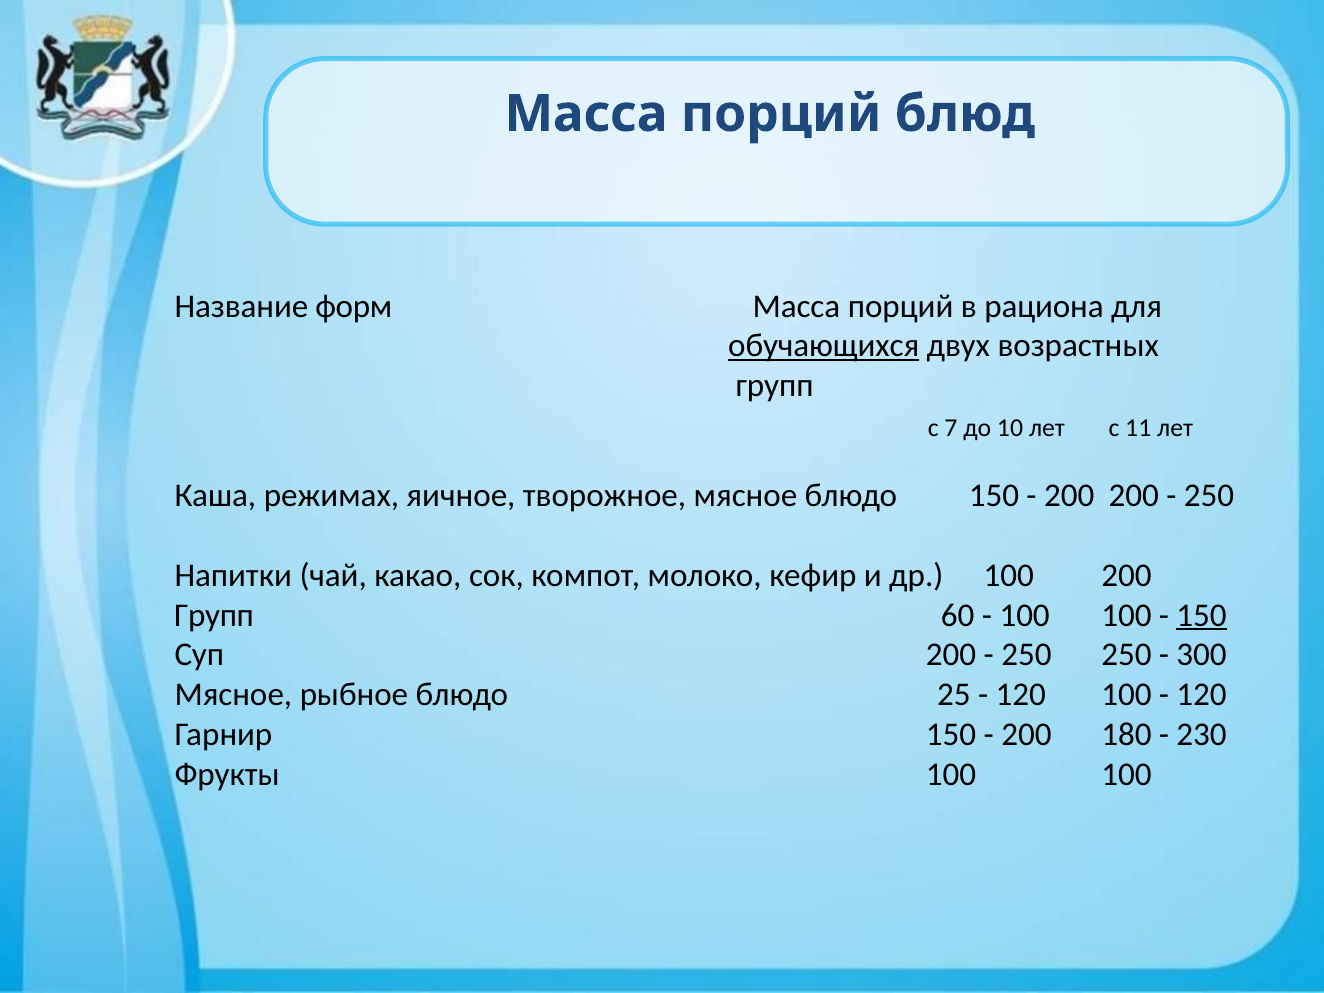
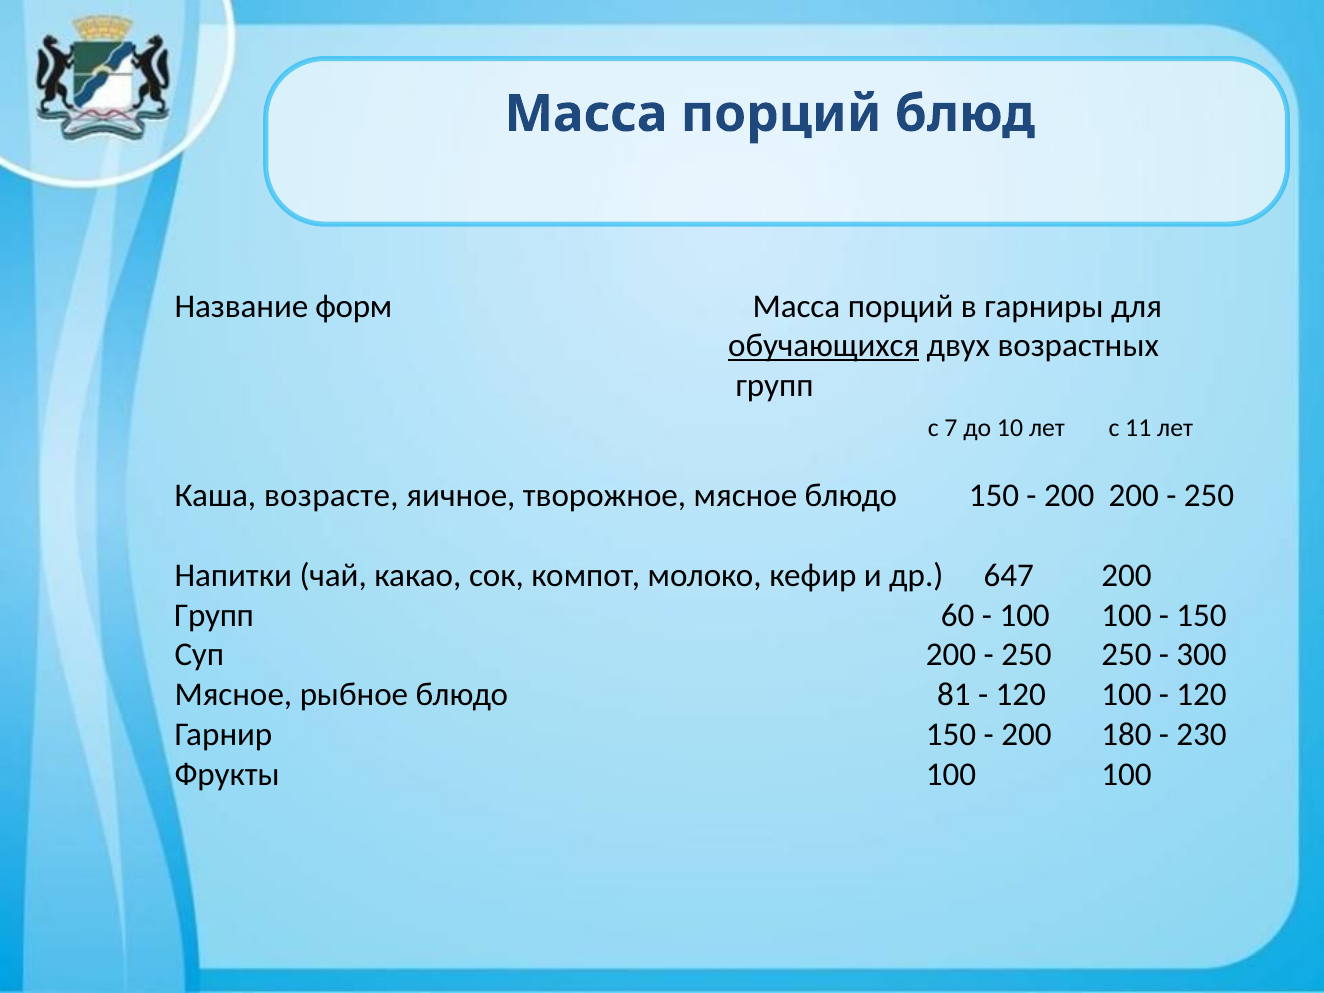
рациона: рациона -> гарниры
режимах: режимах -> возрасте
др 100: 100 -> 647
150 at (1202, 615) underline: present -> none
25: 25 -> 81
